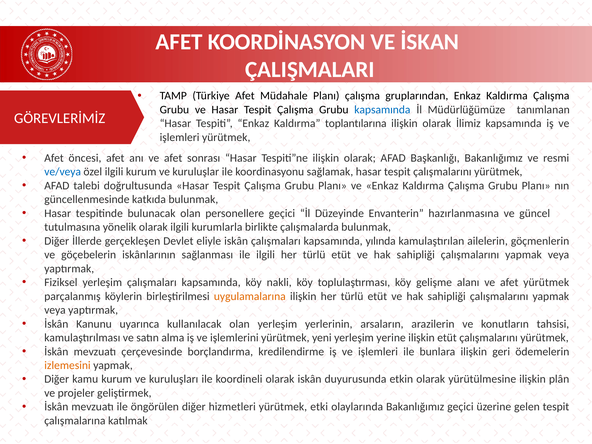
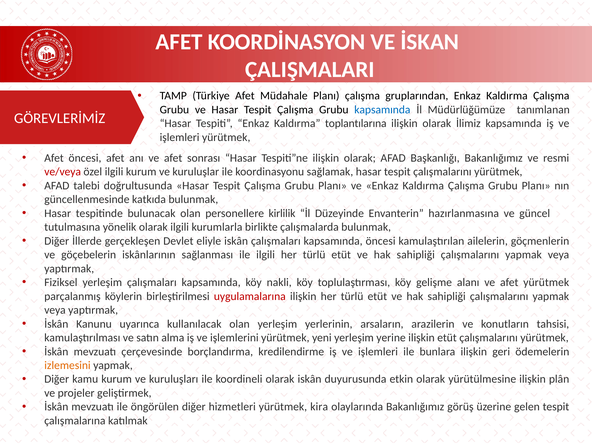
ve/veya colour: blue -> red
personellere geçici: geçici -> kirlilik
kapsamında yılında: yılında -> öncesi
uygulamalarına colour: orange -> red
etki: etki -> kira
Bakanlığımız geçici: geçici -> görüş
